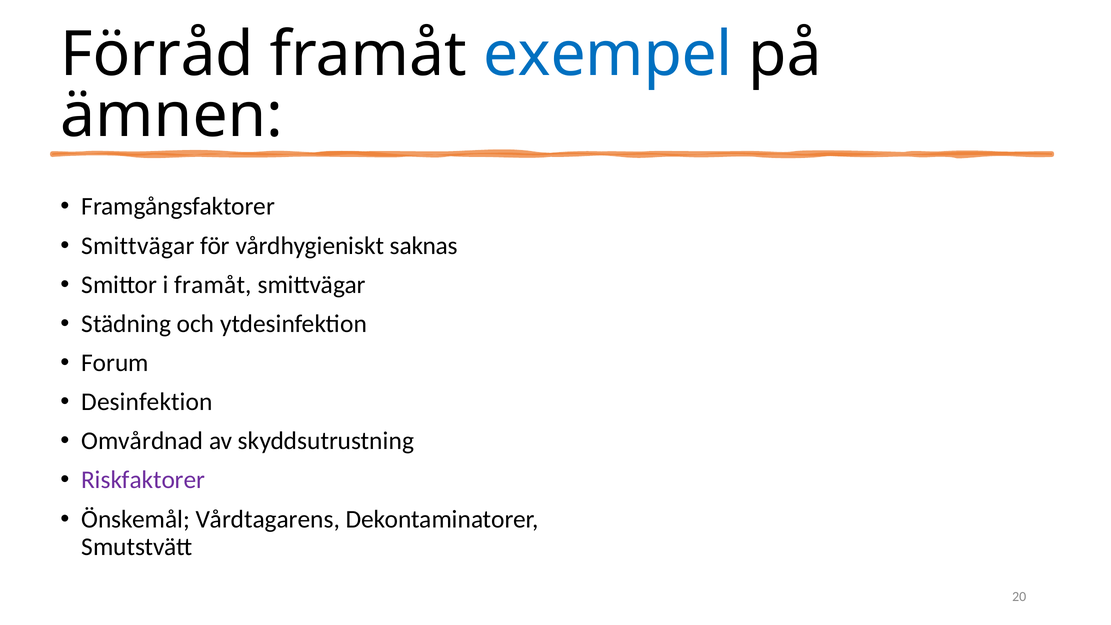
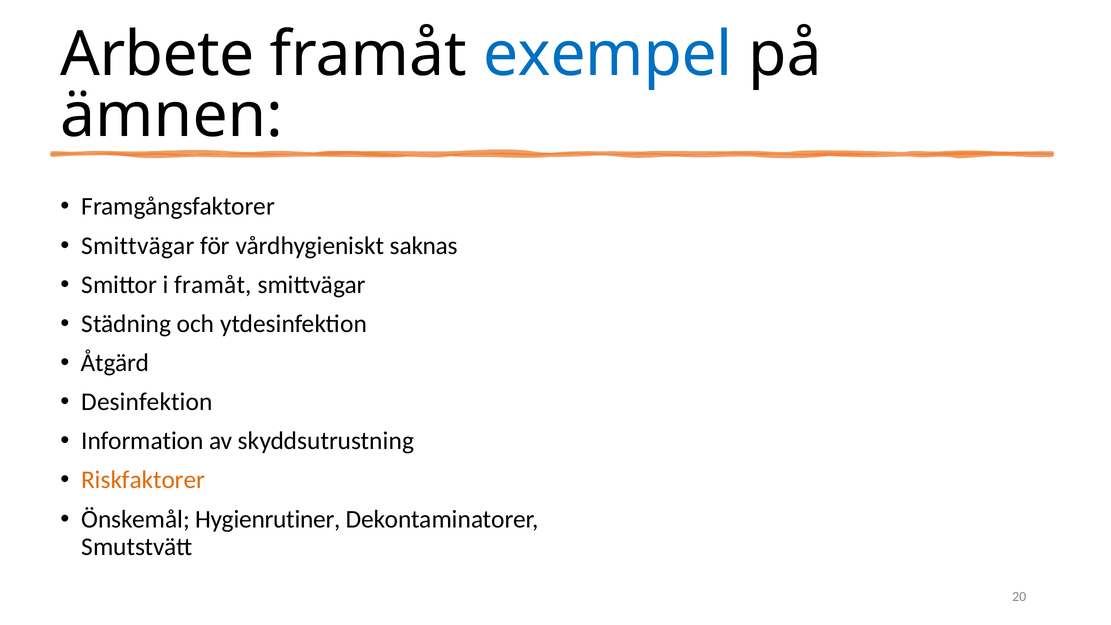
Förråd: Förråd -> Arbete
Forum: Forum -> Åtgärd
Omvårdnad: Omvårdnad -> Information
Riskfaktorer colour: purple -> orange
Vårdtagarens: Vårdtagarens -> Hygienrutiner
